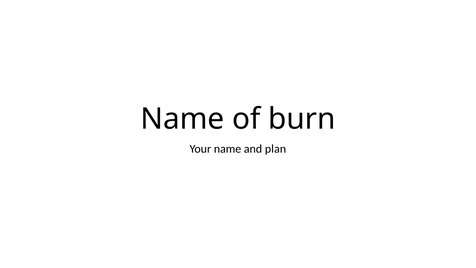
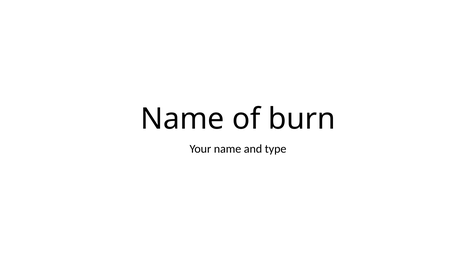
plan: plan -> type
